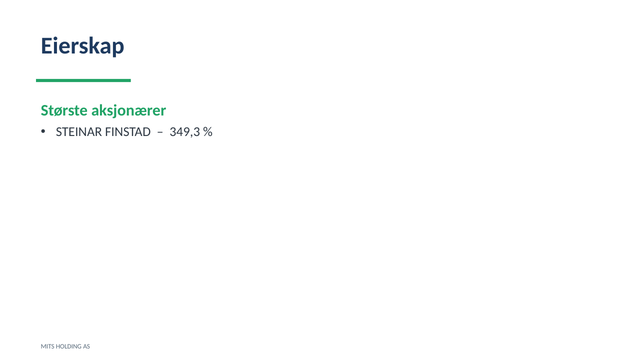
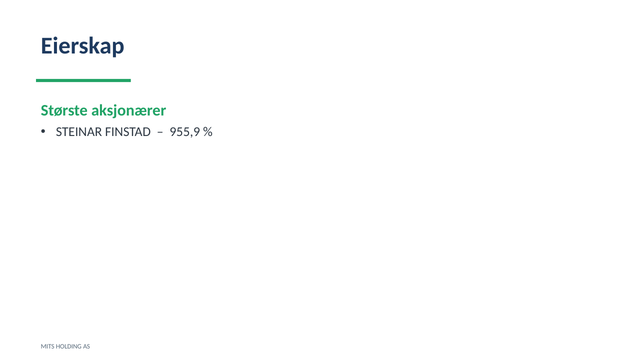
349,3: 349,3 -> 955,9
